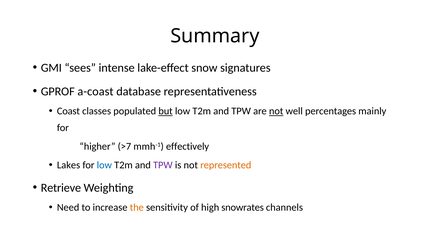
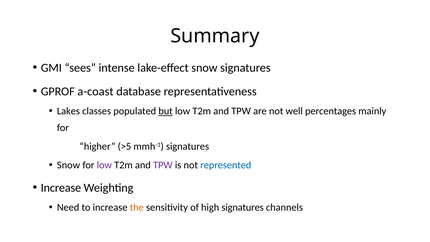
Coast: Coast -> Lakes
not at (276, 111) underline: present -> none
>7: >7 -> >5
mmh-1 effectively: effectively -> signatures
Lakes at (69, 165): Lakes -> Snow
low at (104, 165) colour: blue -> purple
represented colour: orange -> blue
Retrieve at (61, 188): Retrieve -> Increase
high snowrates: snowrates -> signatures
